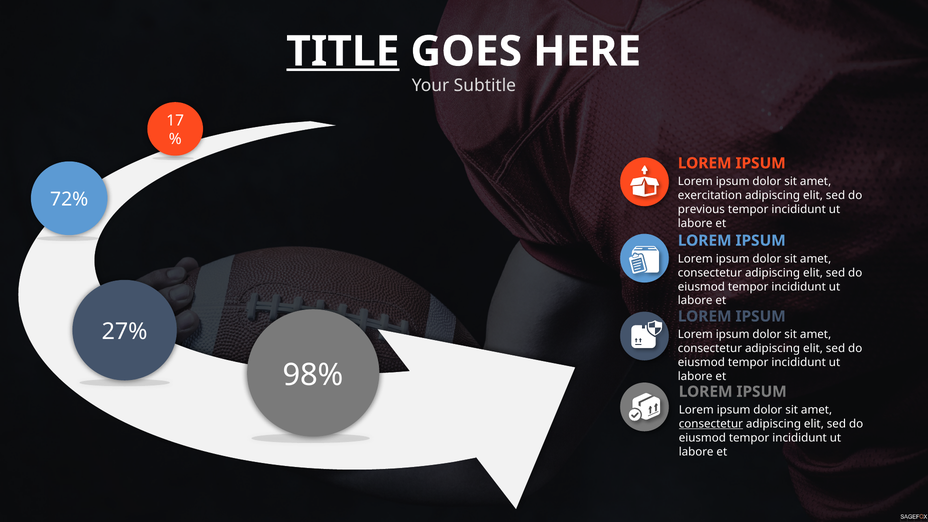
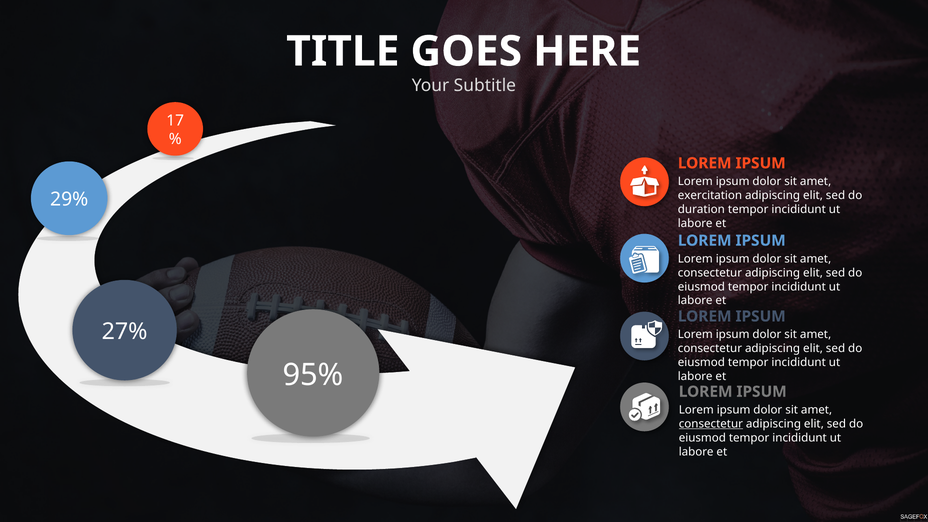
TITLE underline: present -> none
72%: 72% -> 29%
previous: previous -> duration
98%: 98% -> 95%
